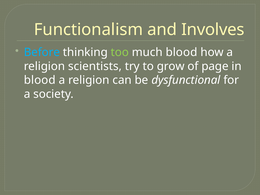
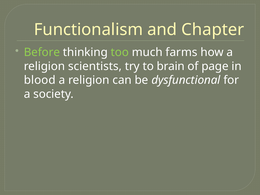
Involves: Involves -> Chapter
Before colour: light blue -> light green
much blood: blood -> farms
grow: grow -> brain
